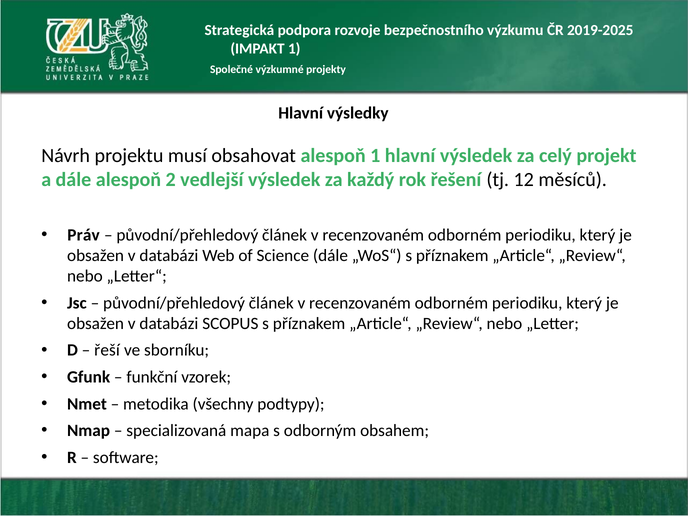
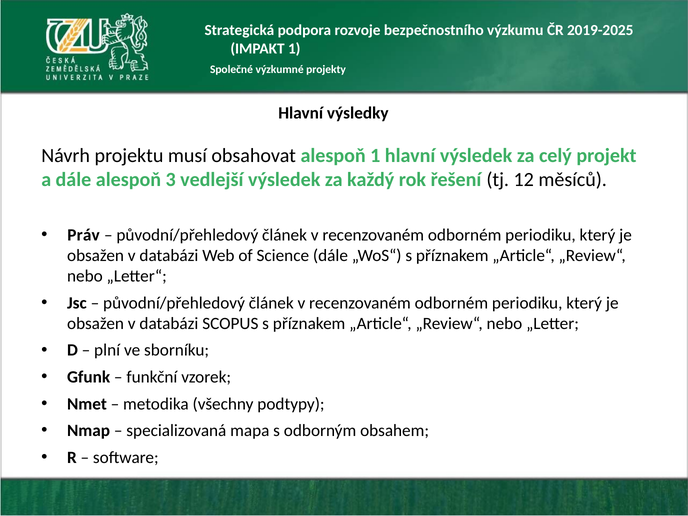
2: 2 -> 3
řeší: řeší -> plní
